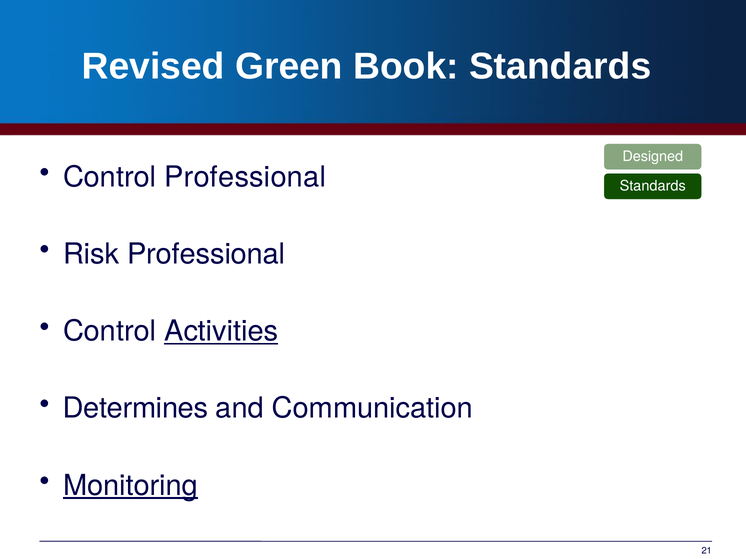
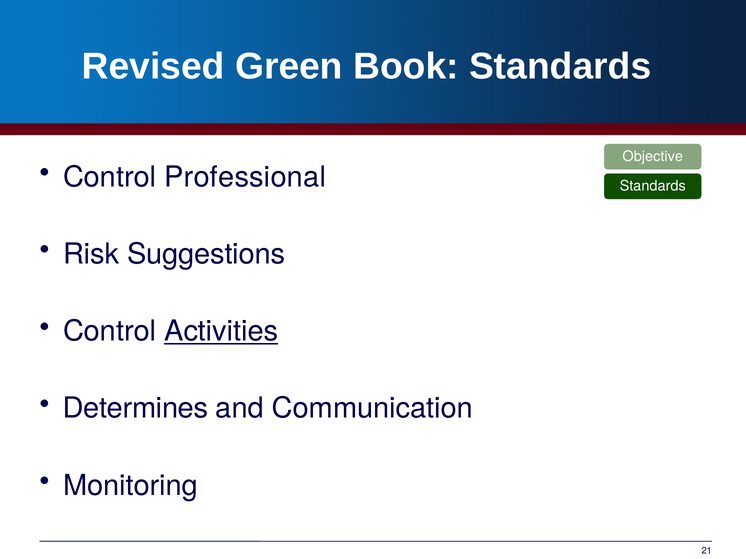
Designed: Designed -> Objective
Risk Professional: Professional -> Suggestions
Monitoring underline: present -> none
